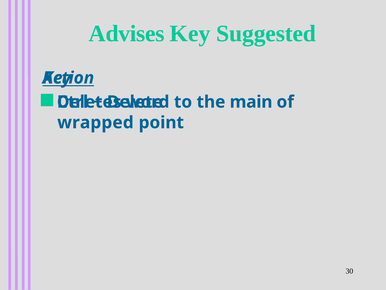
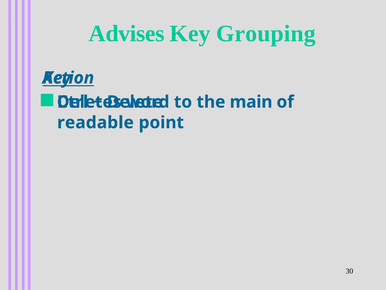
Suggested: Suggested -> Grouping
wrapped: wrapped -> readable
